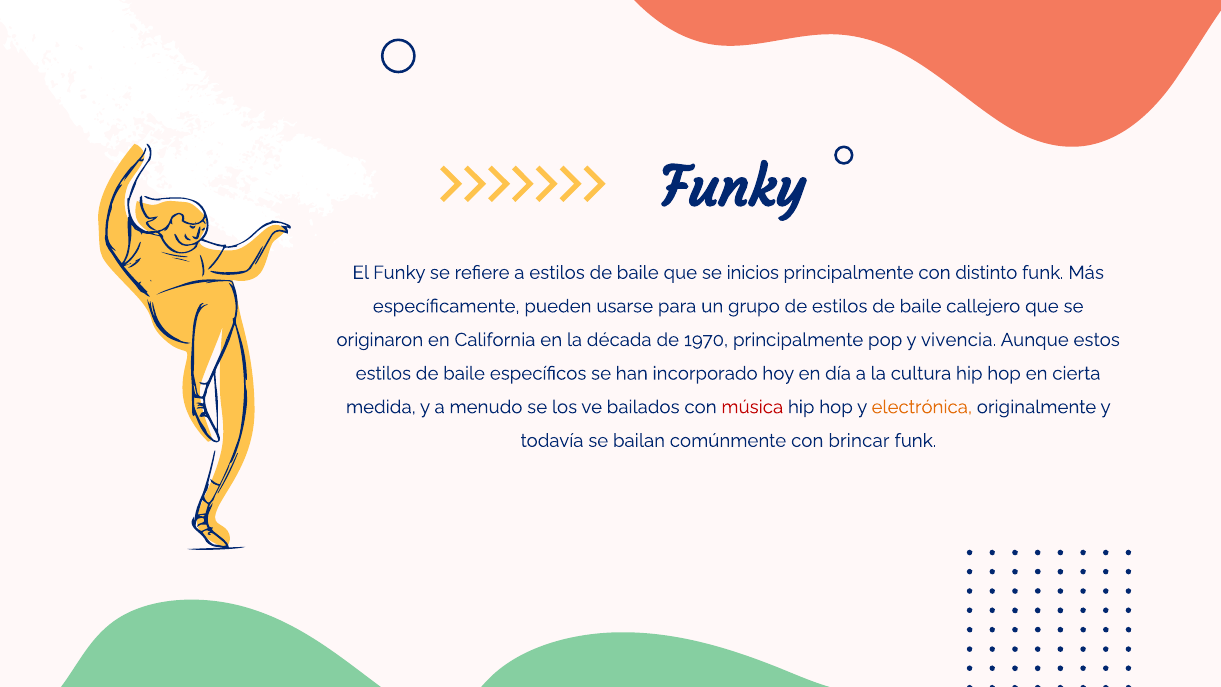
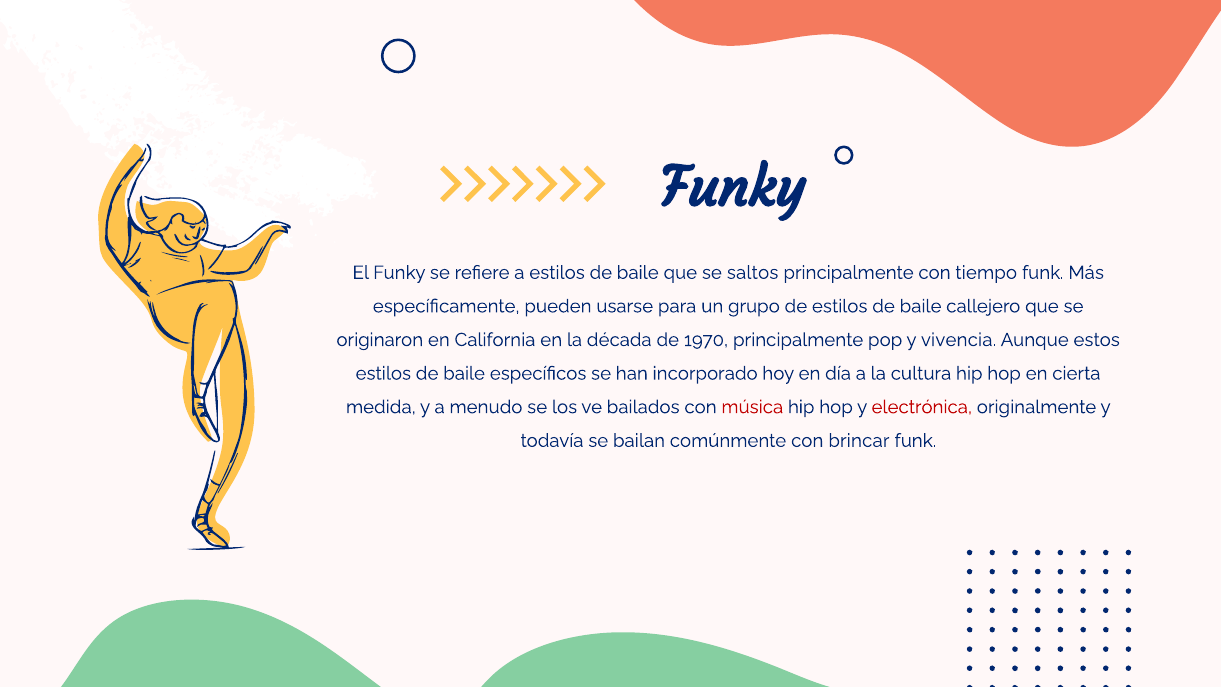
inicios: inicios -> saltos
distinto: distinto -> tiempo
electrónica colour: orange -> red
